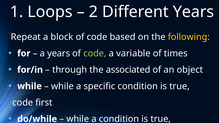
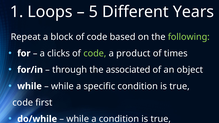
2: 2 -> 5
following colour: yellow -> light green
a years: years -> clicks
variable: variable -> product
